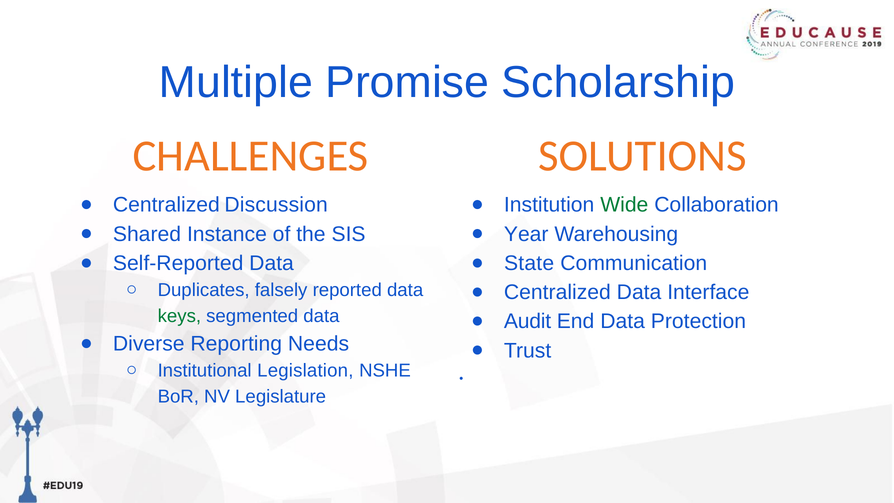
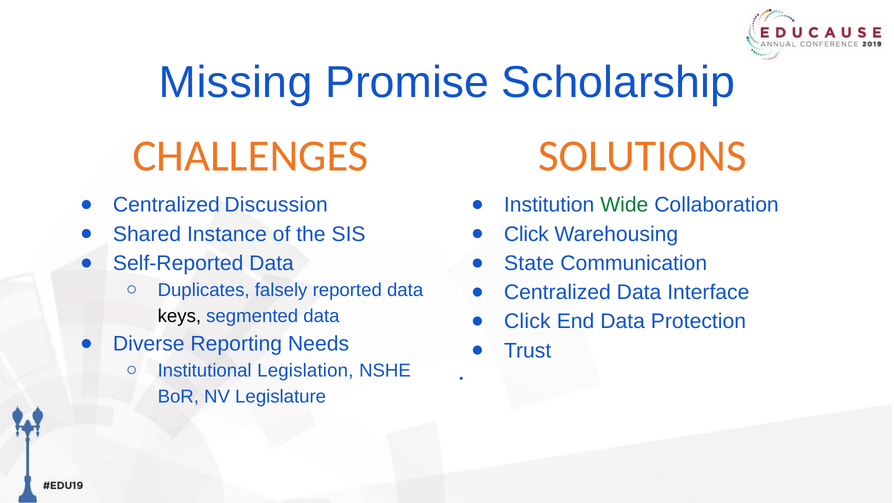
Multiple: Multiple -> Missing
Year at (526, 234): Year -> Click
keys colour: green -> black
Audit at (528, 321): Audit -> Click
